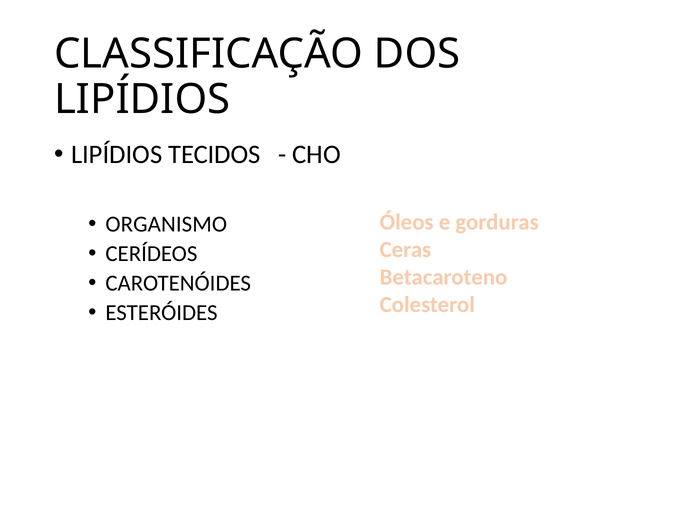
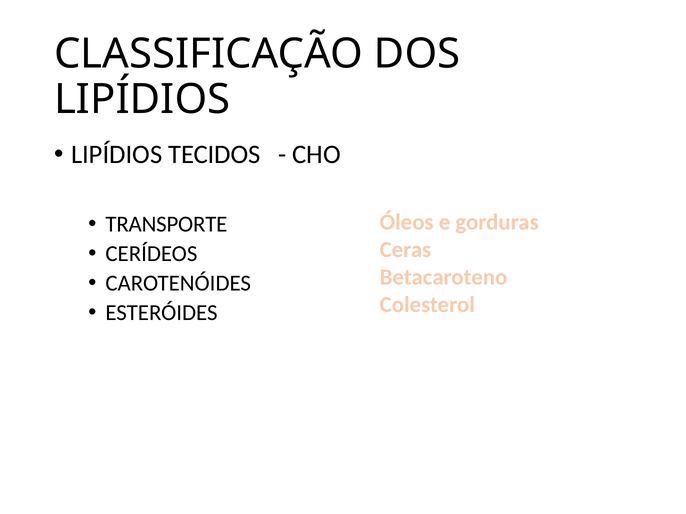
ORGANISMO: ORGANISMO -> TRANSPORTE
